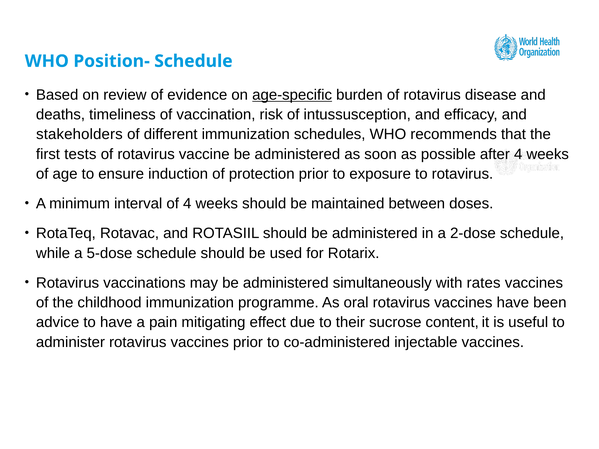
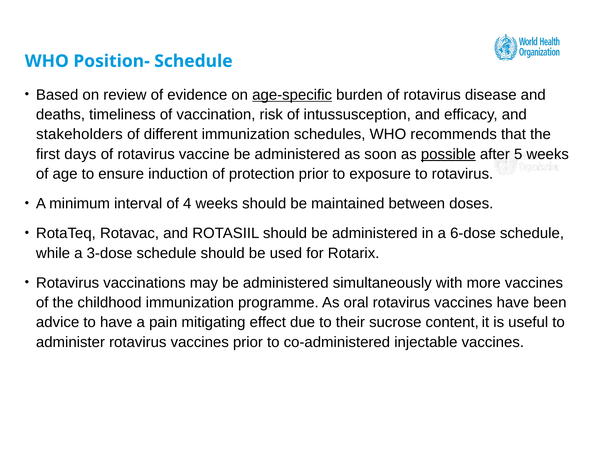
tests: tests -> days
possible underline: none -> present
after 4: 4 -> 5
2-dose: 2-dose -> 6-dose
5-dose: 5-dose -> 3-dose
rates: rates -> more
